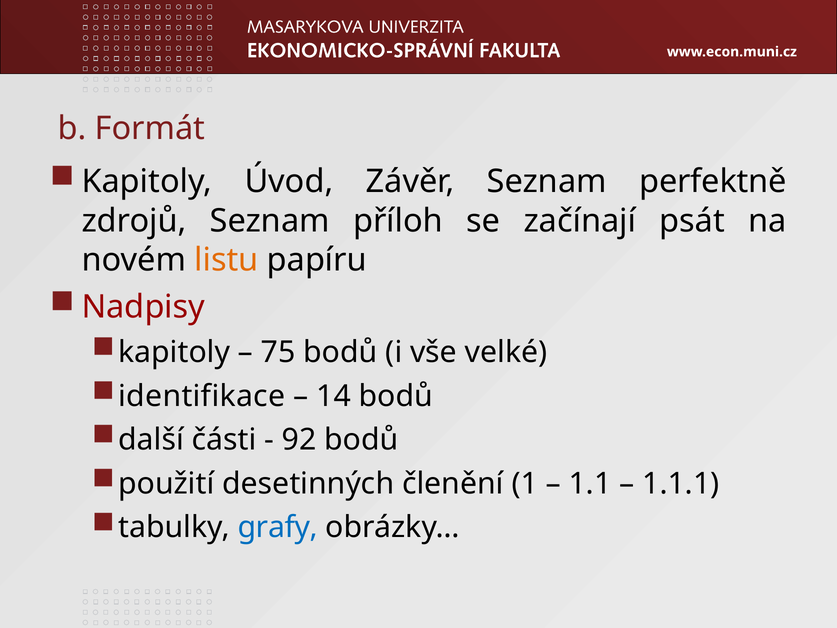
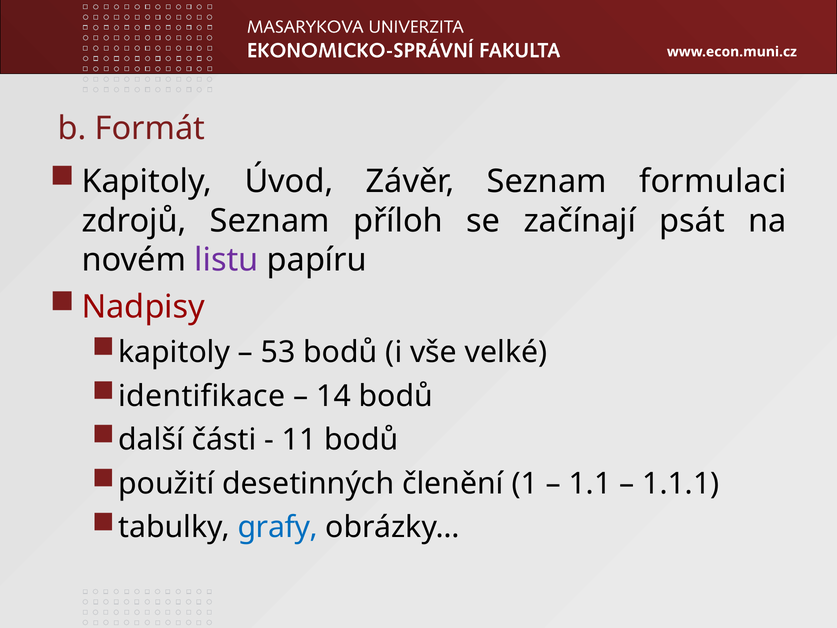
perfektně: perfektně -> formulaci
listu colour: orange -> purple
75: 75 -> 53
92: 92 -> 11
